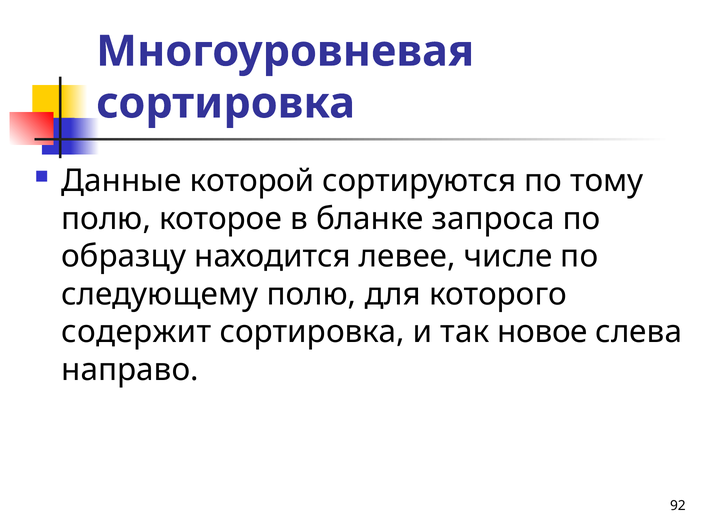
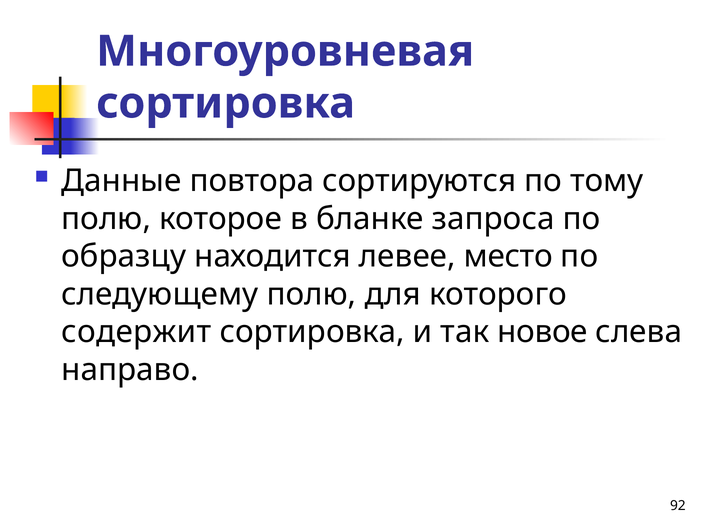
которой: которой -> повтора
числе: числе -> место
